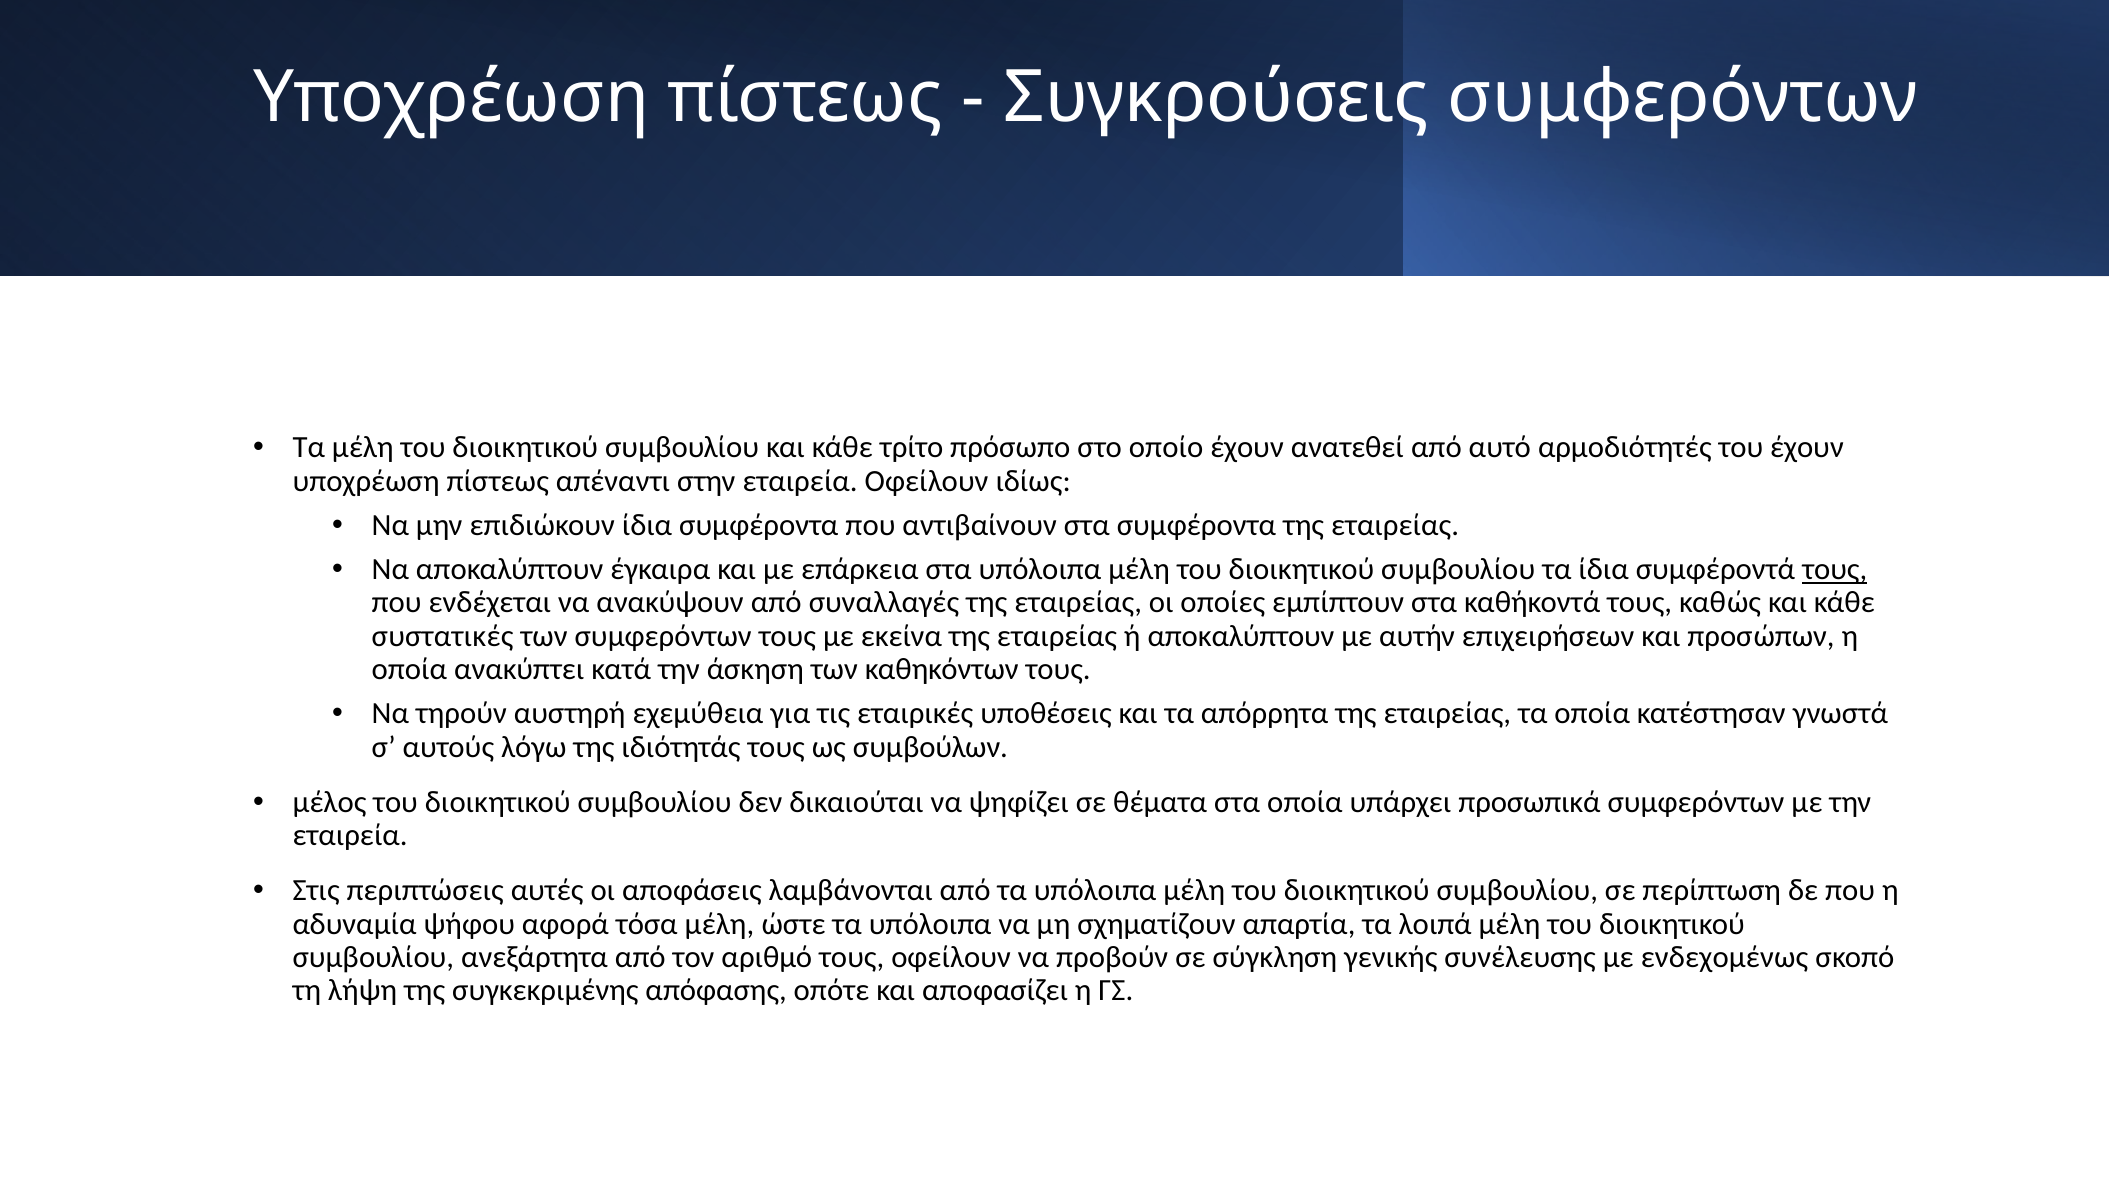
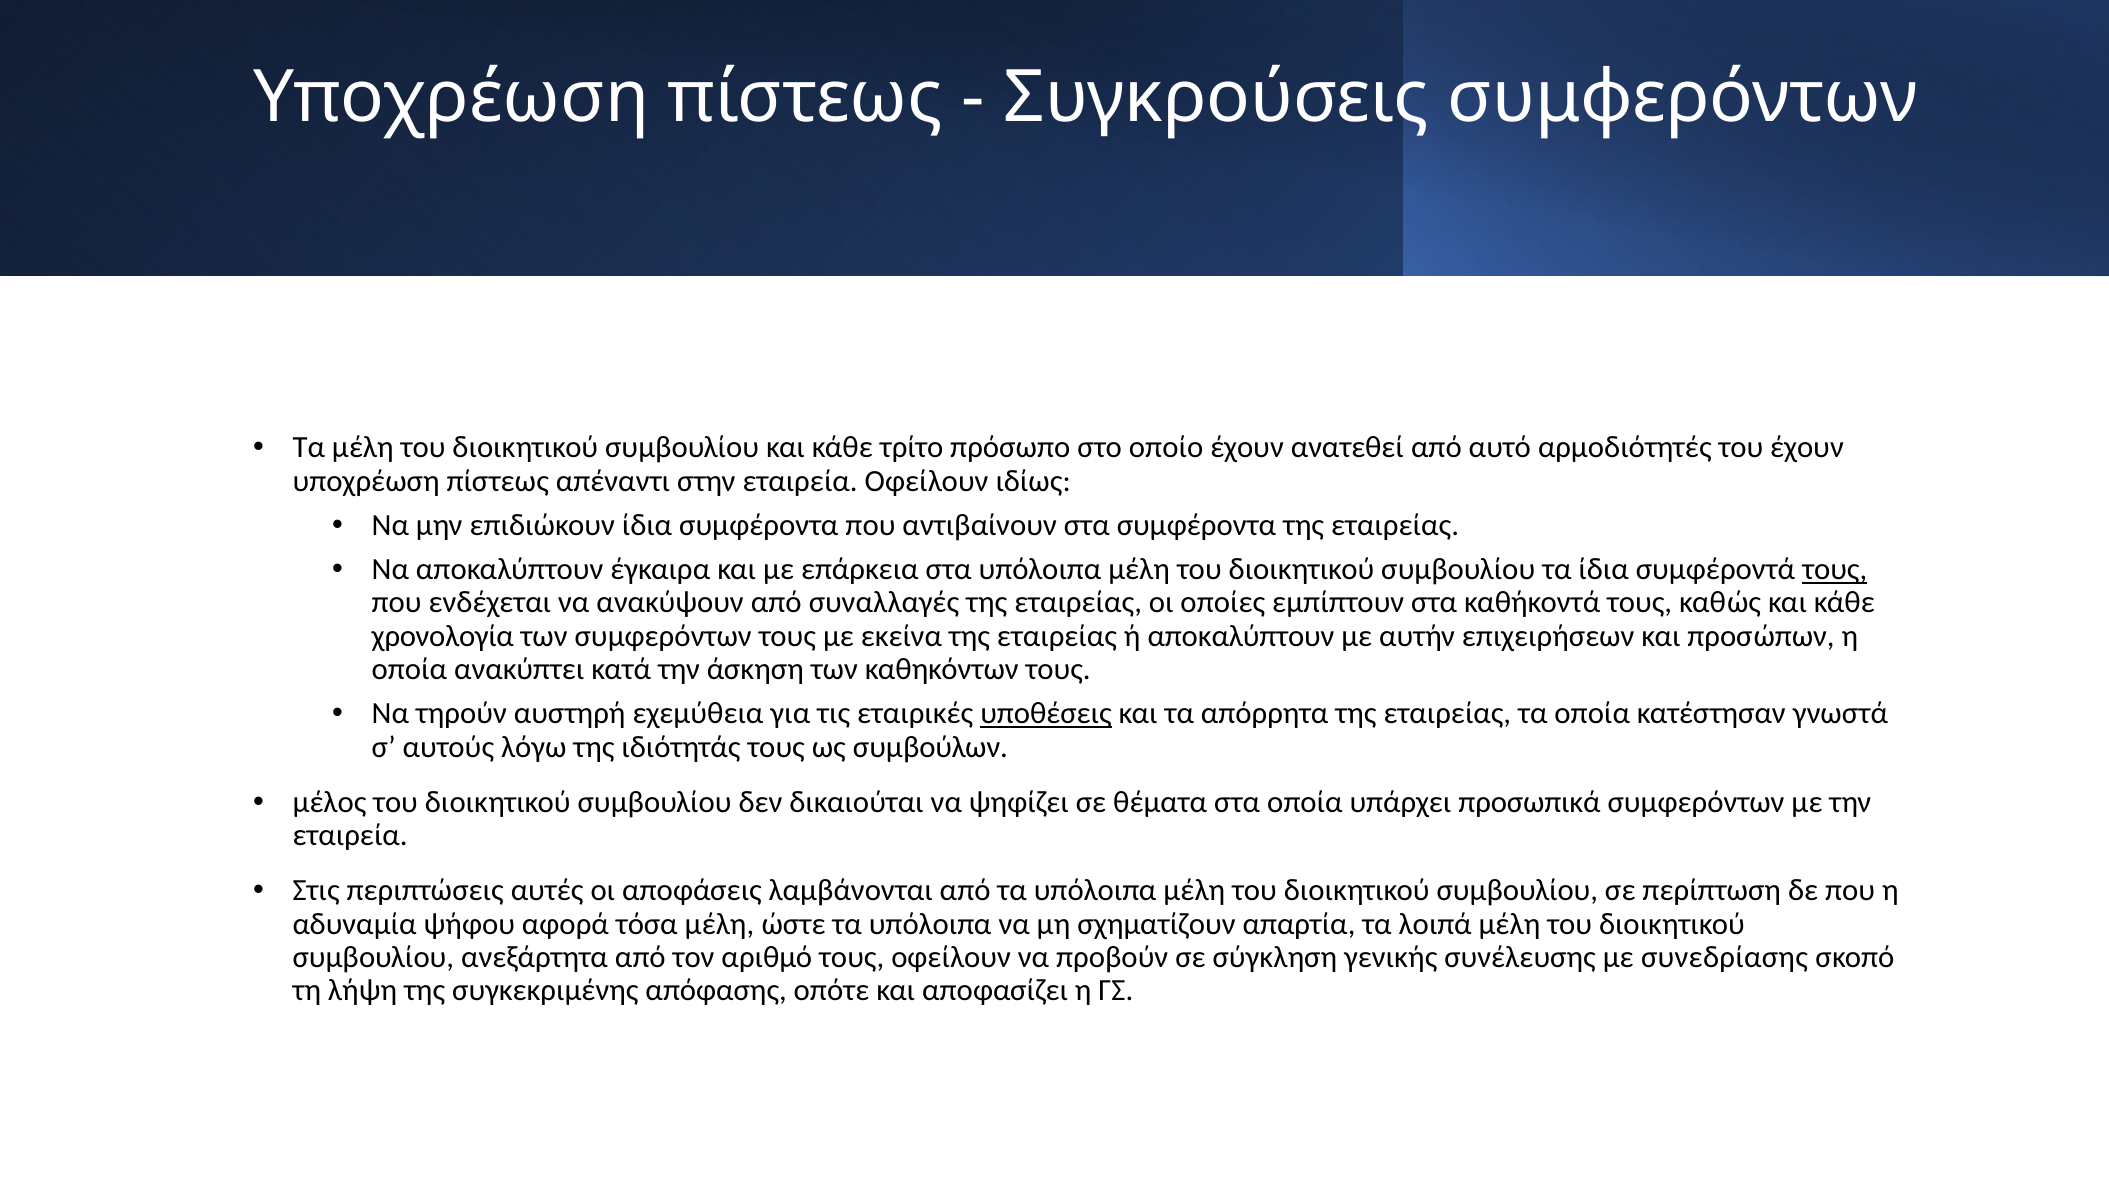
συστατικές: συστατικές -> χρονολογία
υποθέσεις underline: none -> present
ενδεχομένως: ενδεχομένως -> συνεδρίασης
